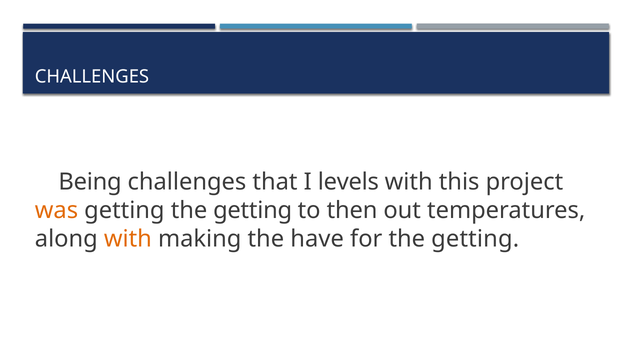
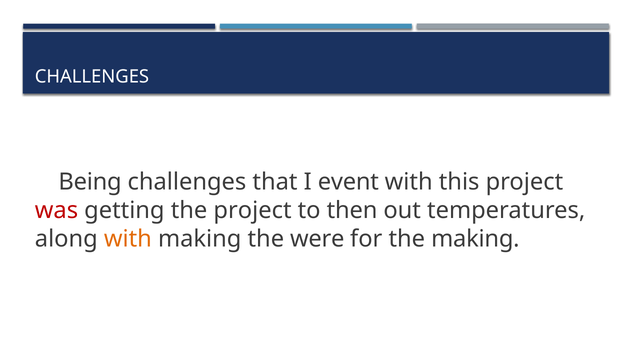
levels: levels -> event
was colour: orange -> red
getting the getting: getting -> project
have: have -> were
for the getting: getting -> making
